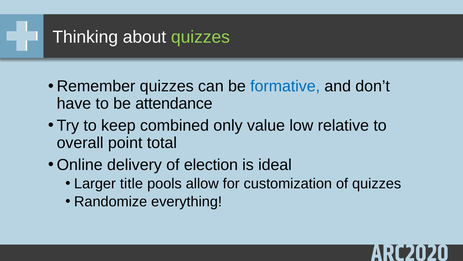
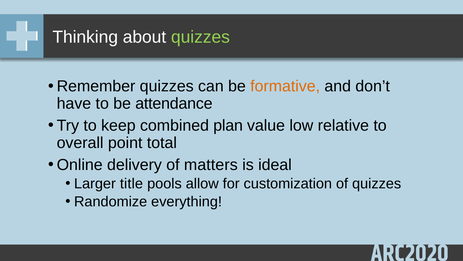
formative colour: blue -> orange
only: only -> plan
election: election -> matters
